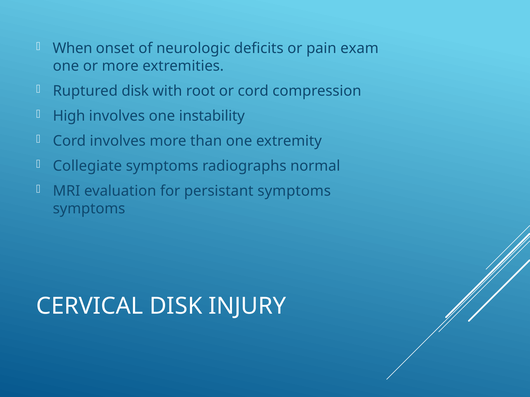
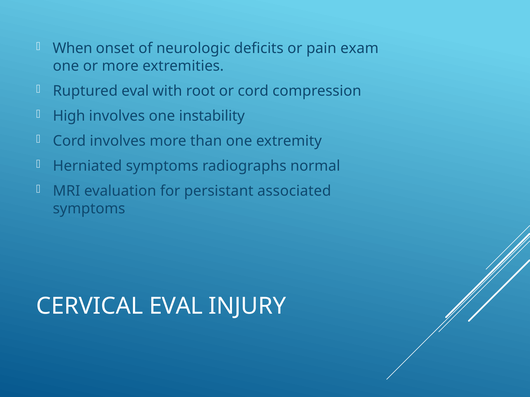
Ruptured disk: disk -> eval
Collegiate: Collegiate -> Herniated
persistant symptoms: symptoms -> associated
CERVICAL DISK: DISK -> EVAL
